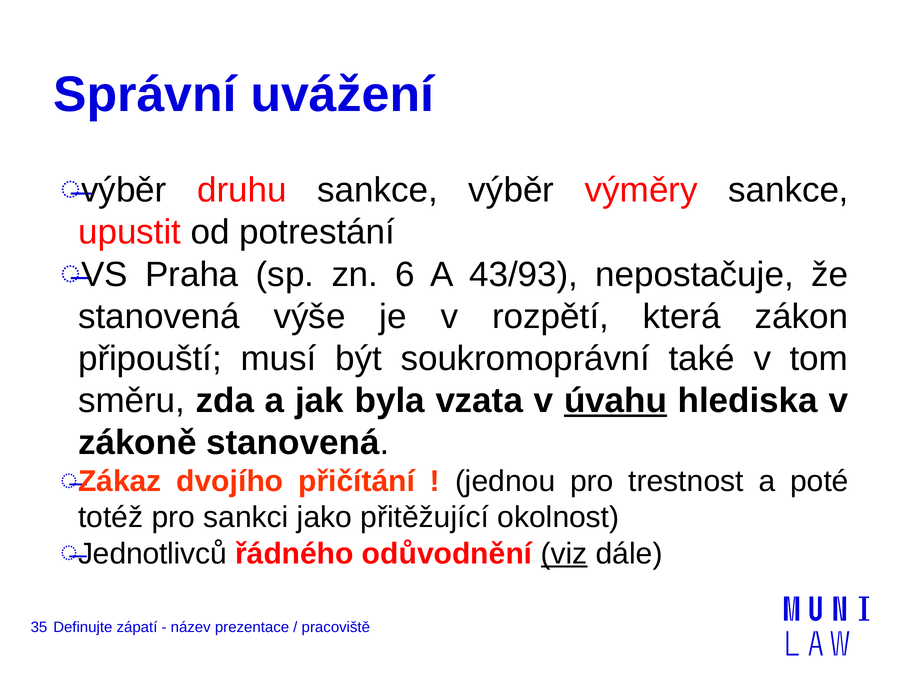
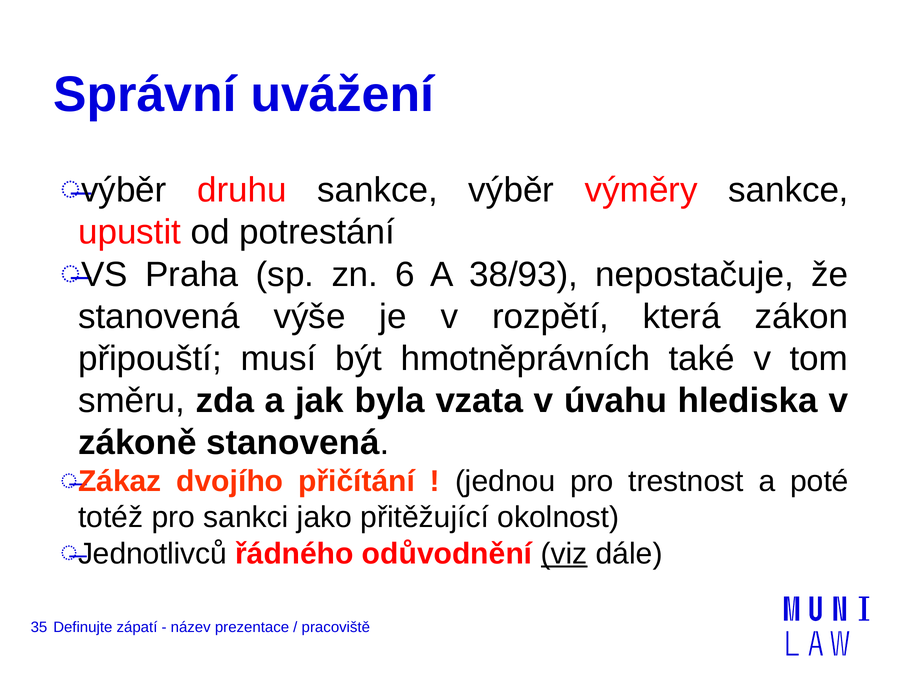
43/93: 43/93 -> 38/93
soukromoprávní: soukromoprávní -> hmotněprávních
úvahu underline: present -> none
